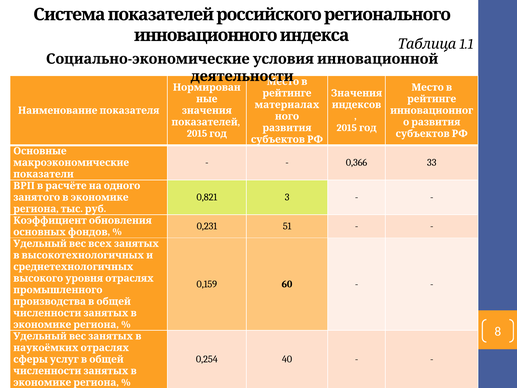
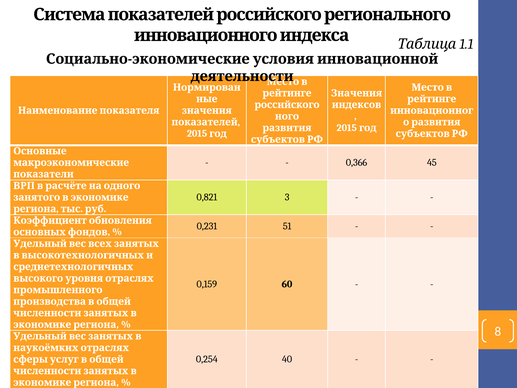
материалах: материалах -> российского
33: 33 -> 45
